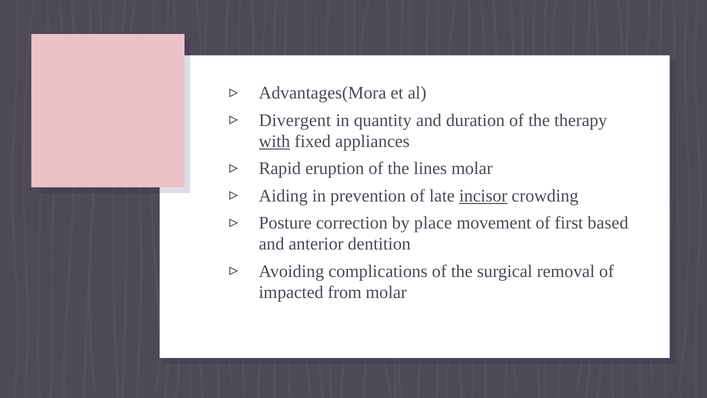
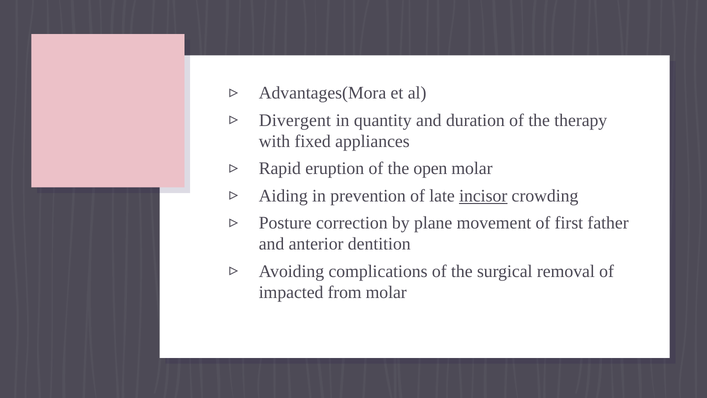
with underline: present -> none
lines: lines -> open
place: place -> plane
based: based -> father
